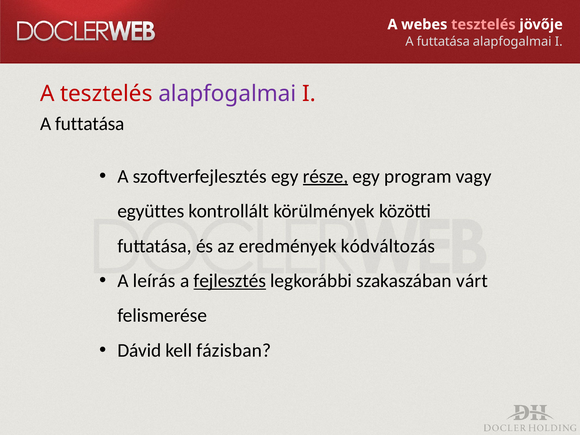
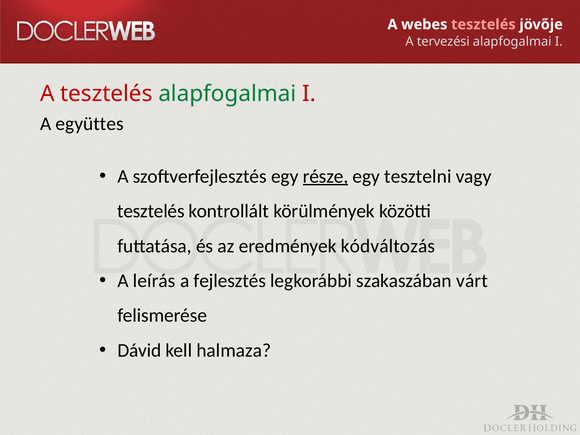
futtatása at (443, 42): futtatása -> tervezési
alapfogalmai at (227, 94) colour: purple -> green
futtatása at (90, 124): futtatása -> együttes
program: program -> tesztelni
együttes at (151, 211): együttes -> tesztelés
fejlesztés underline: present -> none
fázisban: fázisban -> halmaza
